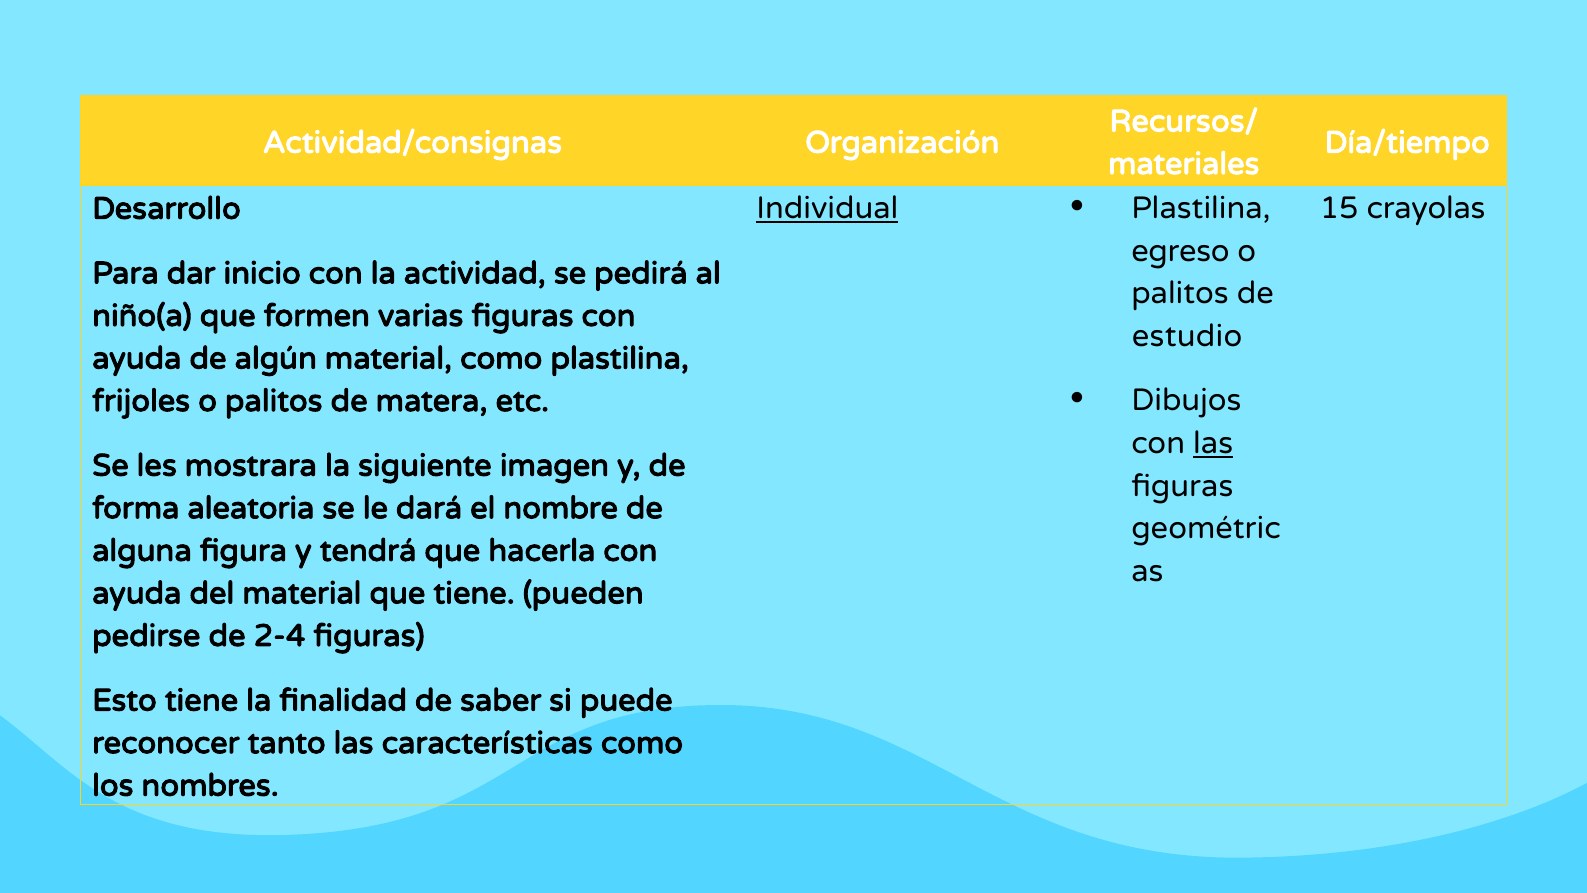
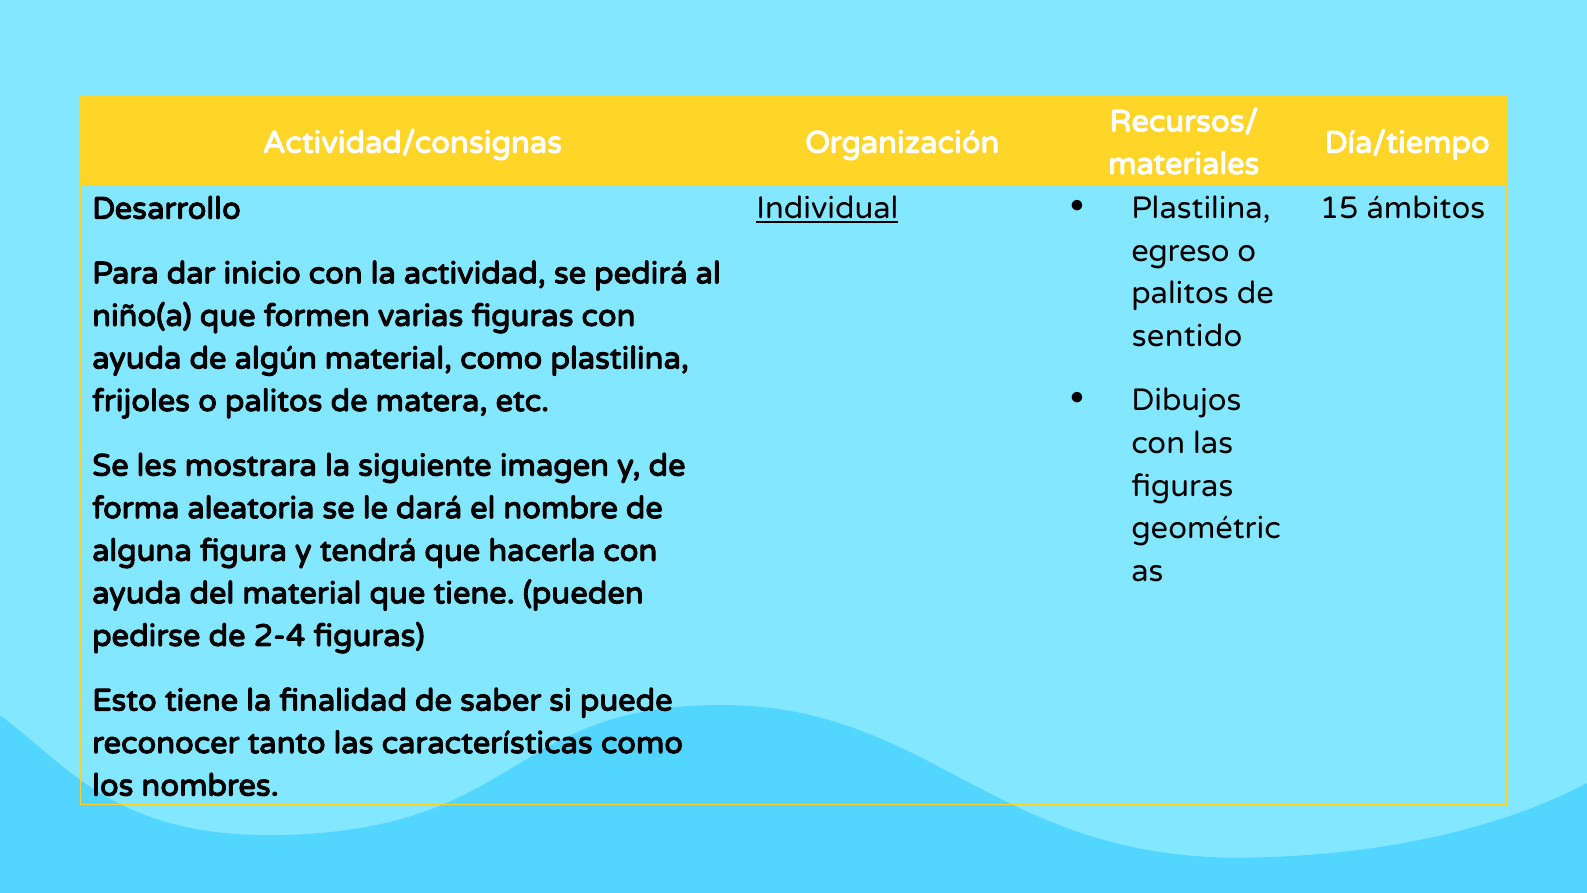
crayolas: crayolas -> ámbitos
estudio: estudio -> sentido
las at (1213, 443) underline: present -> none
